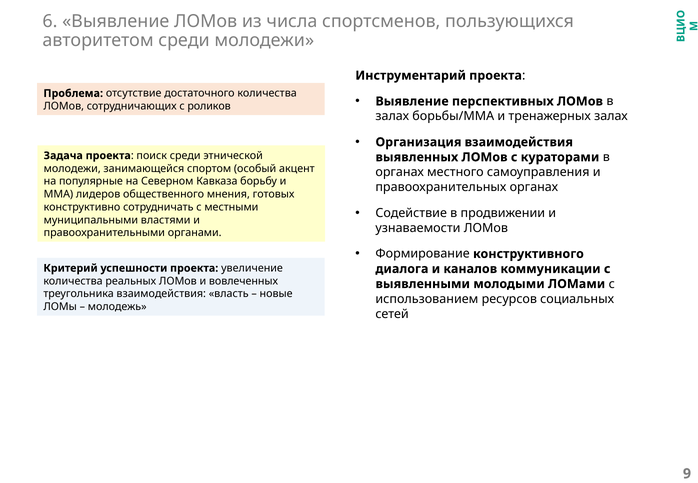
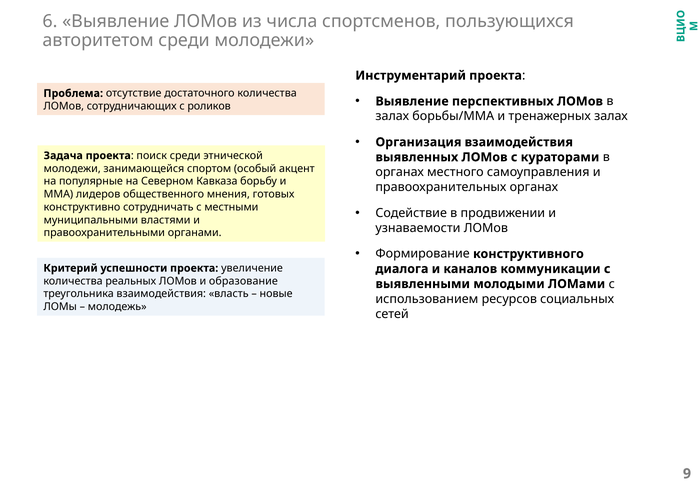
вовлеченных: вовлеченных -> образование
